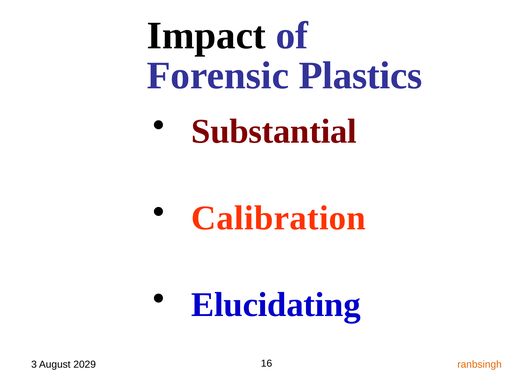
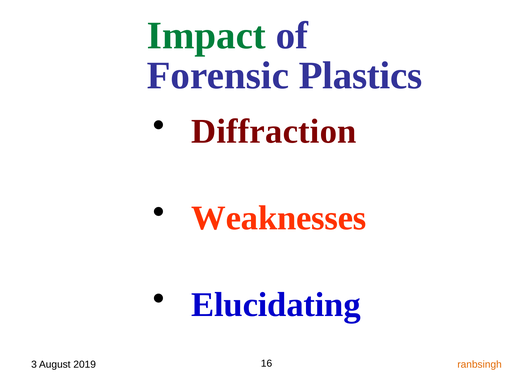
Impact colour: black -> green
Substantial: Substantial -> Diffraction
Calibration: Calibration -> Weaknesses
2029: 2029 -> 2019
